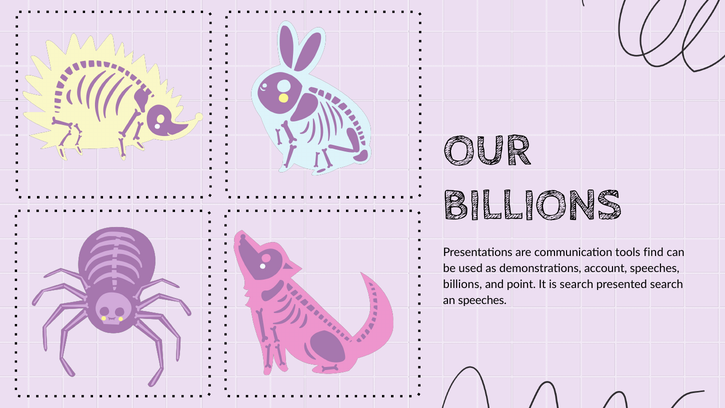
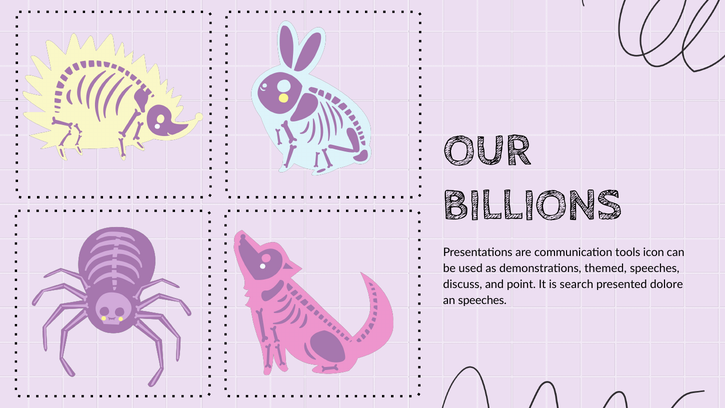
find: find -> icon
account: account -> themed
billions at (463, 284): billions -> discuss
presented search: search -> dolore
